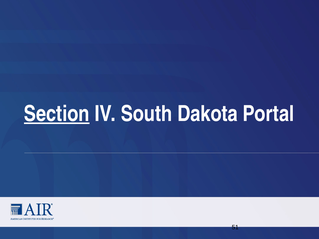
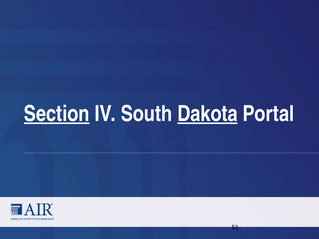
Dakota underline: none -> present
